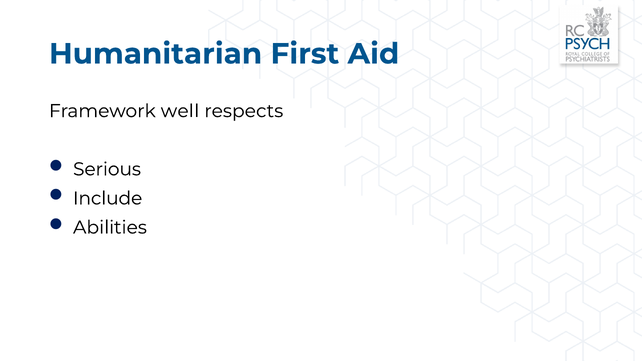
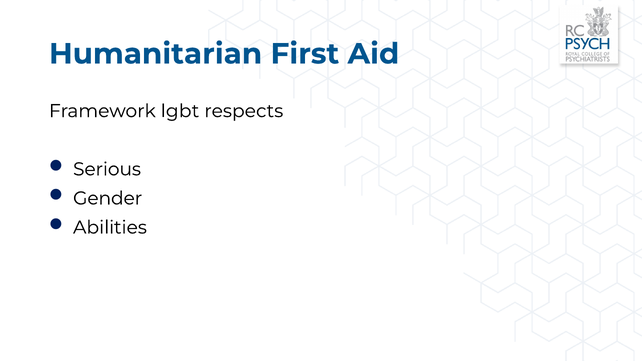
well: well -> lgbt
Include: Include -> Gender
